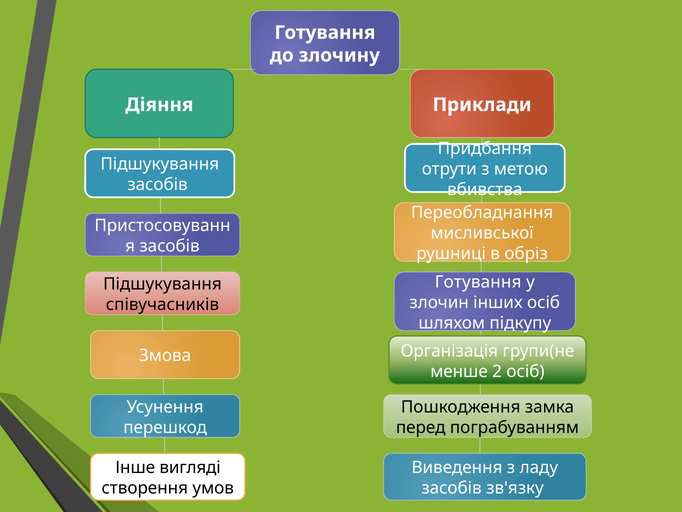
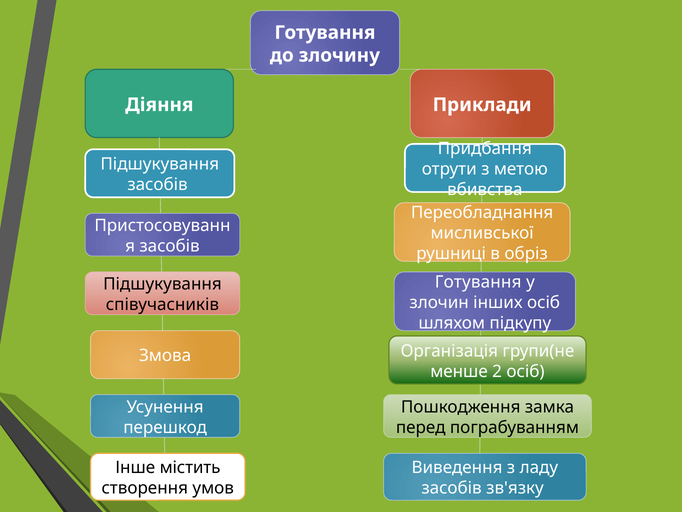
вигляді: вигляді -> містить
